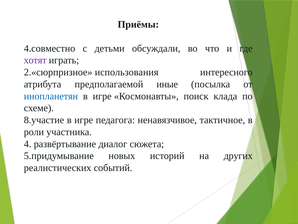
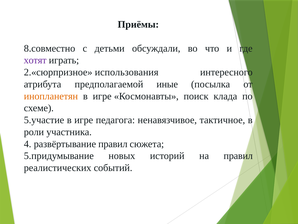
4.совместно: 4.совместно -> 8.совместно
инопланетян colour: blue -> orange
8.участие: 8.участие -> 5.участие
развёртывание диалог: диалог -> правил
на других: других -> правил
